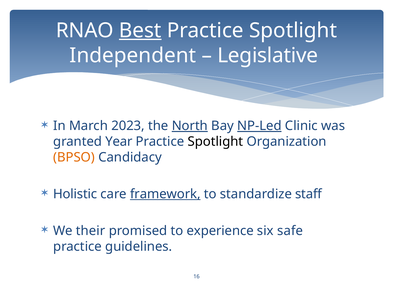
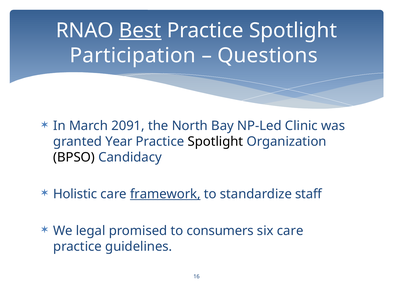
Independent: Independent -> Participation
Legislative: Legislative -> Questions
2023: 2023 -> 2091
North underline: present -> none
NP-Led underline: present -> none
BPSO colour: orange -> black
their: their -> legal
experience: experience -> consumers
six safe: safe -> care
